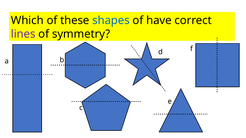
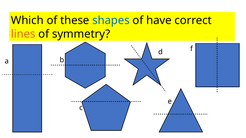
lines colour: purple -> orange
